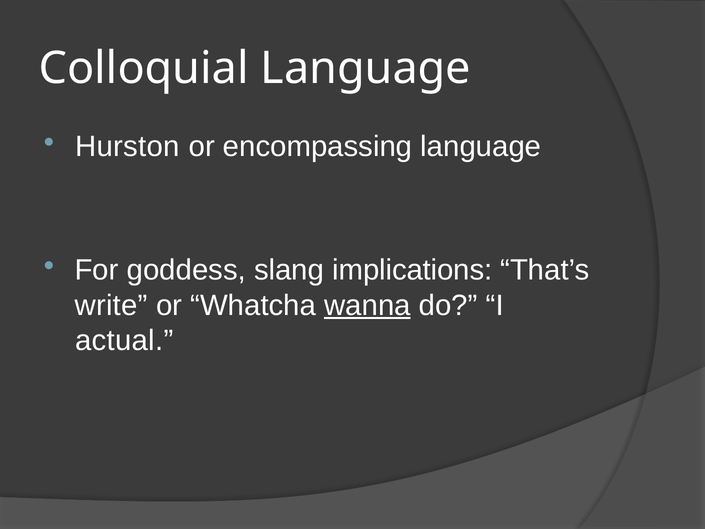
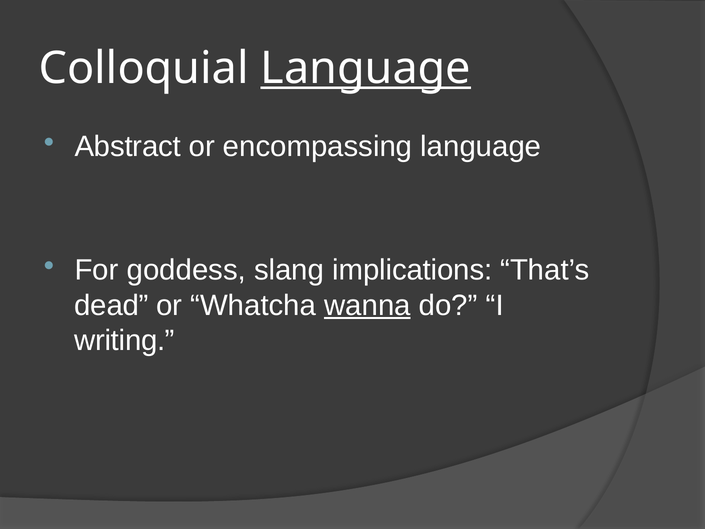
Language at (366, 68) underline: none -> present
Hurston: Hurston -> Abstract
write: write -> dead
actual: actual -> writing
